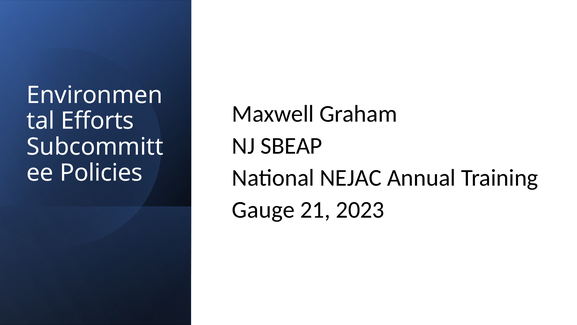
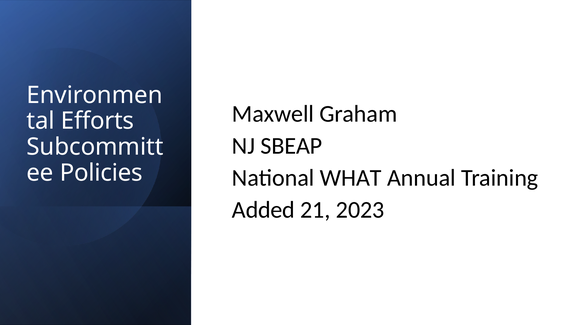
NEJAC: NEJAC -> WHAT
Gauge: Gauge -> Added
